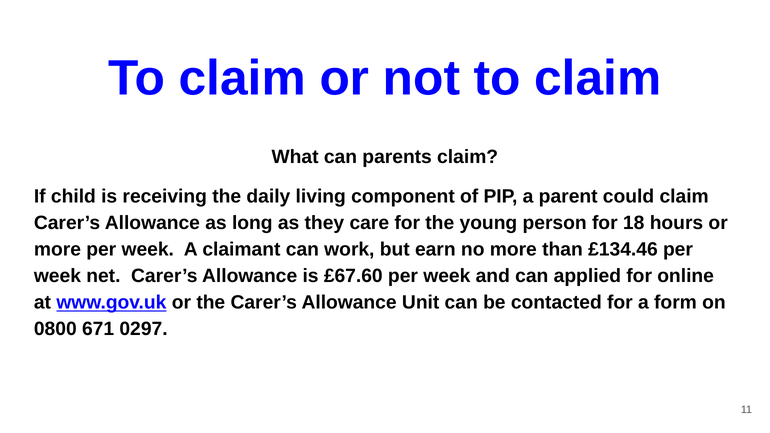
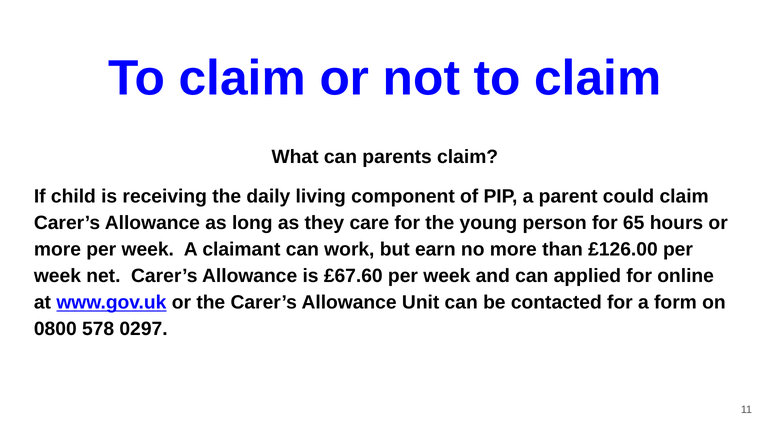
18: 18 -> 65
£134.46: £134.46 -> £126.00
671: 671 -> 578
